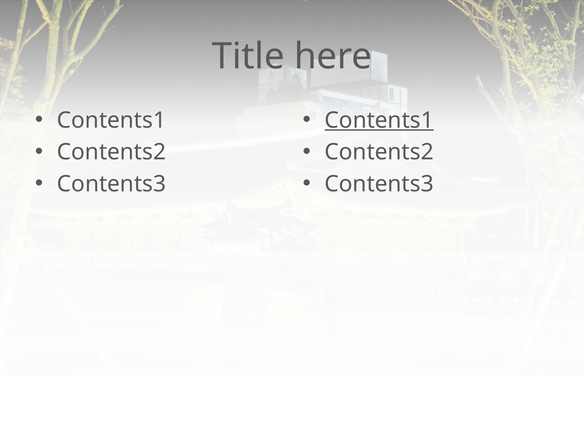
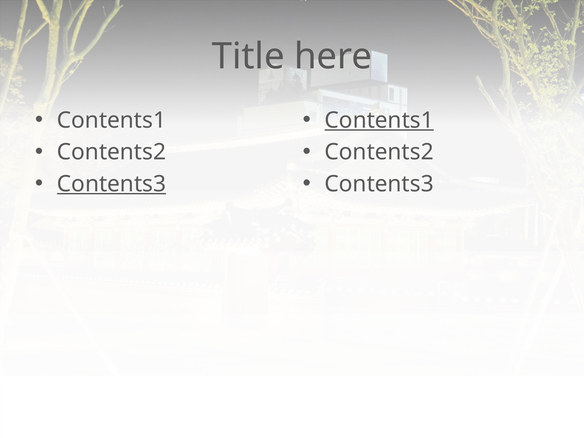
Contents3 at (111, 184) underline: none -> present
